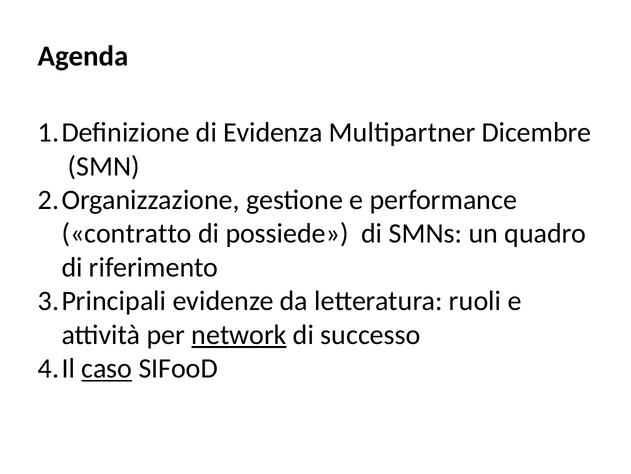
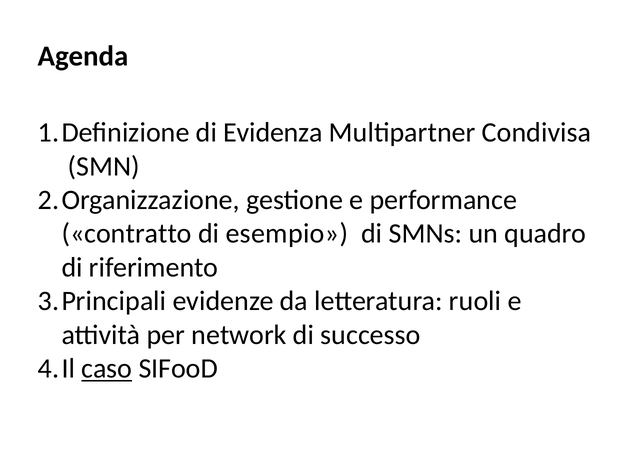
Dicembre: Dicembre -> Condivisa
possiede: possiede -> esempio
network underline: present -> none
